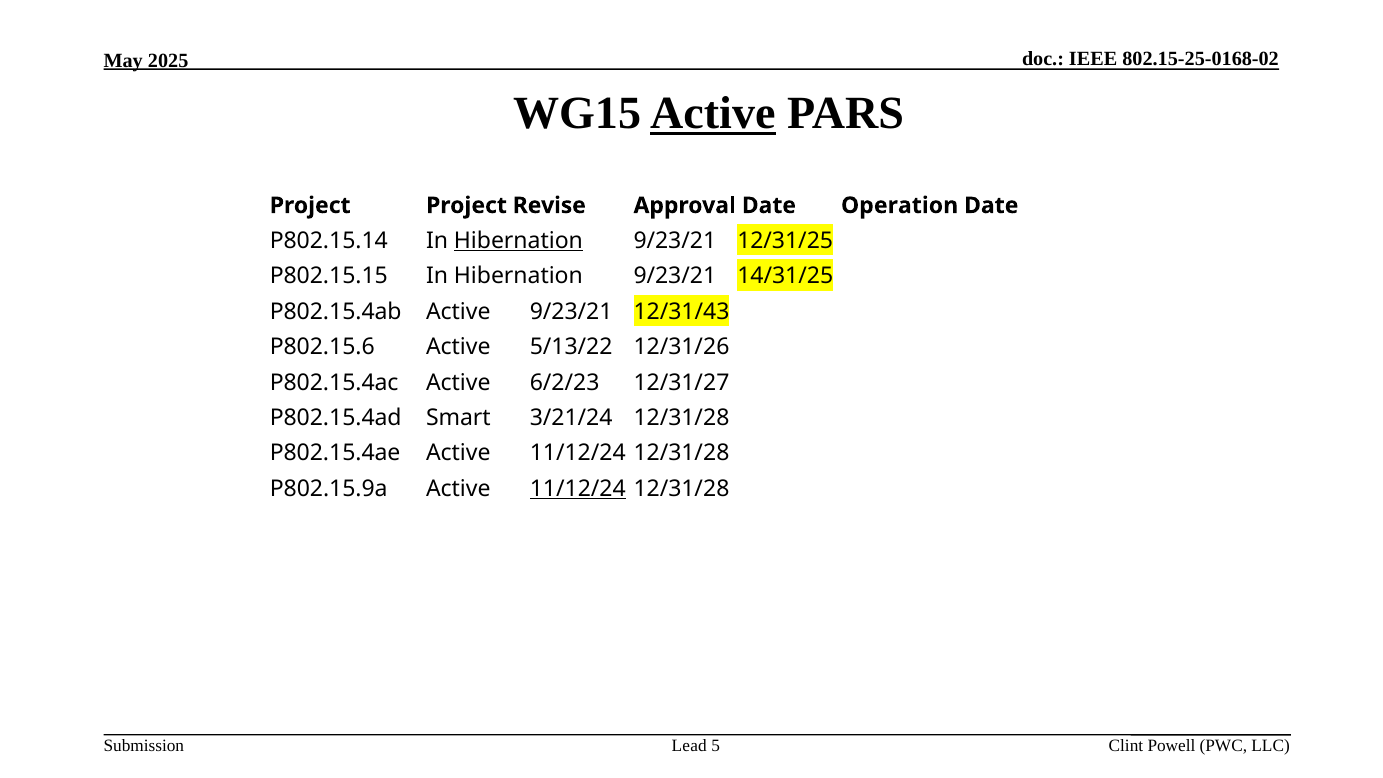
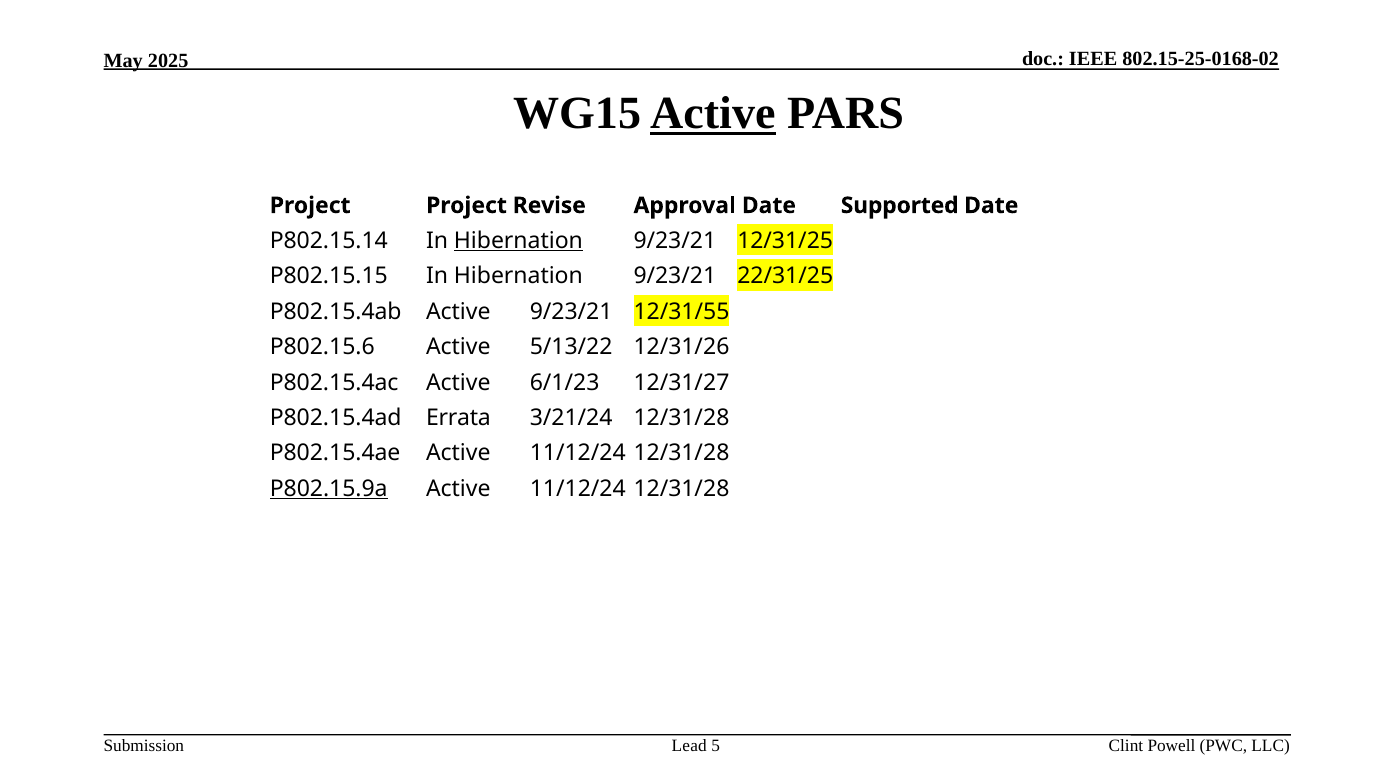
Operation: Operation -> Supported
14/31/25: 14/31/25 -> 22/31/25
12/31/43: 12/31/43 -> 12/31/55
6/2/23: 6/2/23 -> 6/1/23
Smart: Smart -> Errata
P802.15.9a underline: none -> present
11/12/24 at (578, 489) underline: present -> none
